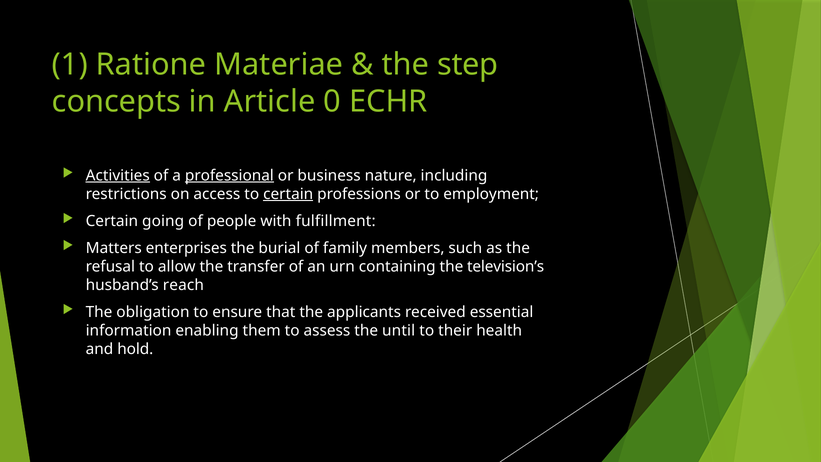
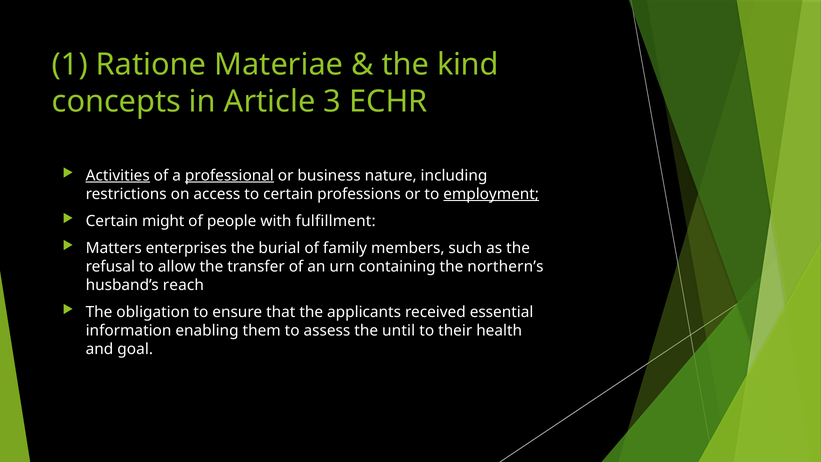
step: step -> kind
0: 0 -> 3
certain at (288, 194) underline: present -> none
employment underline: none -> present
going: going -> might
television’s: television’s -> northern’s
hold: hold -> goal
